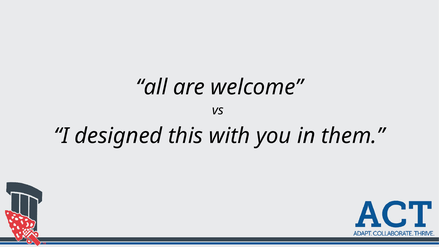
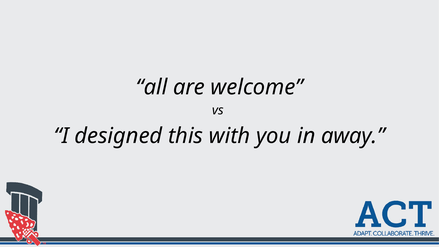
them: them -> away
